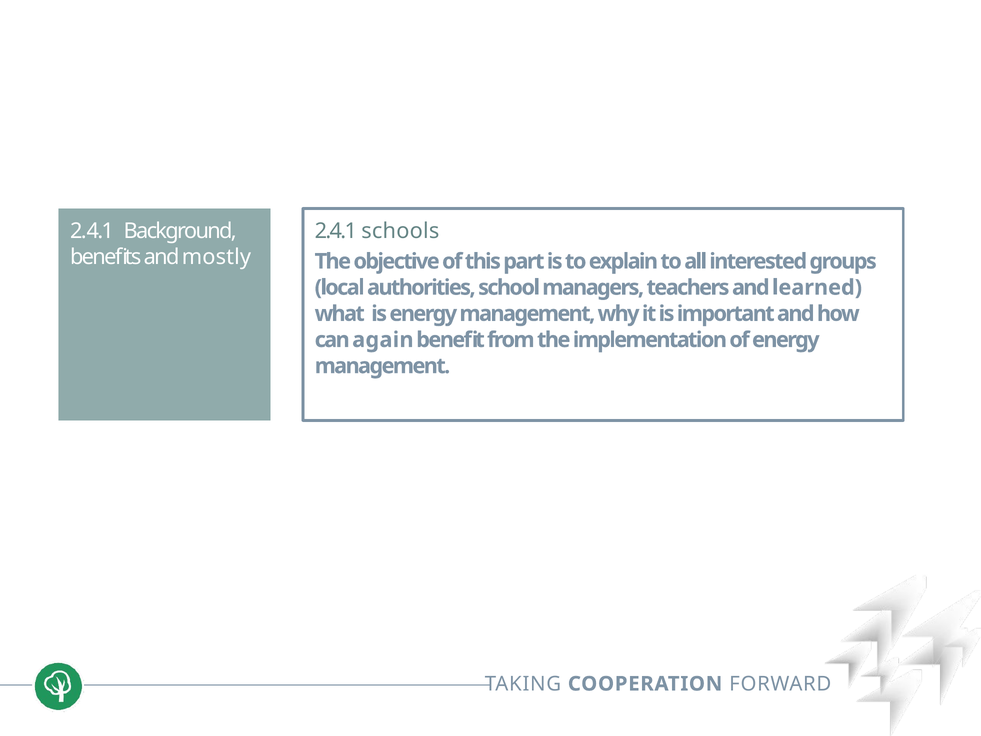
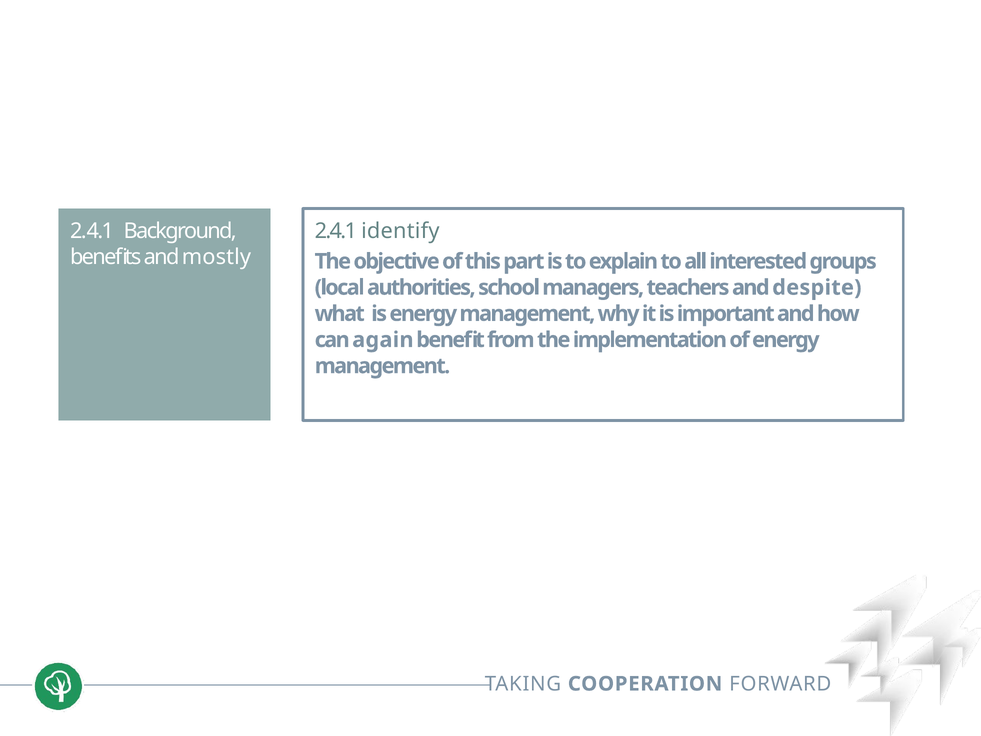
schools: schools -> identify
learned: learned -> despite
